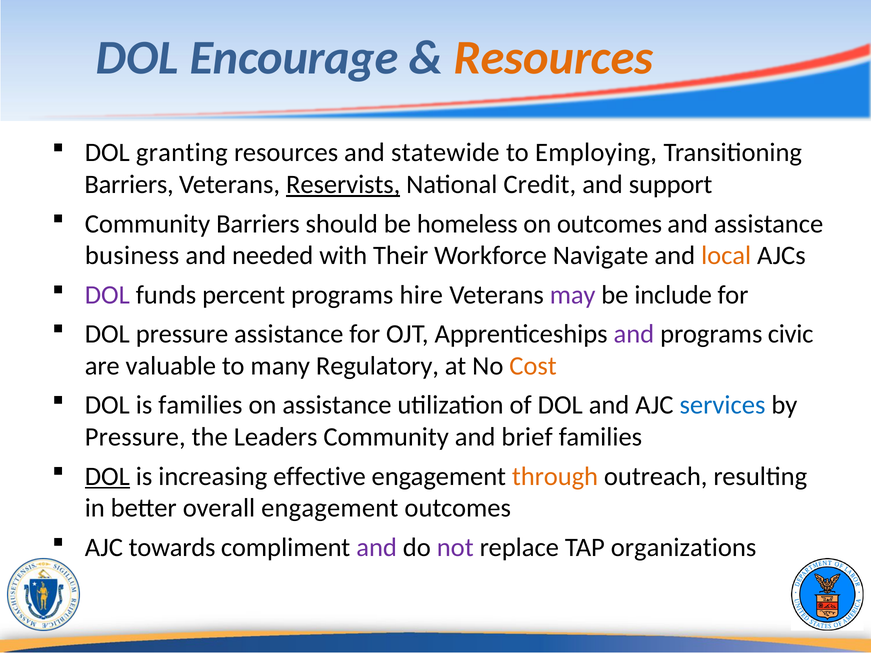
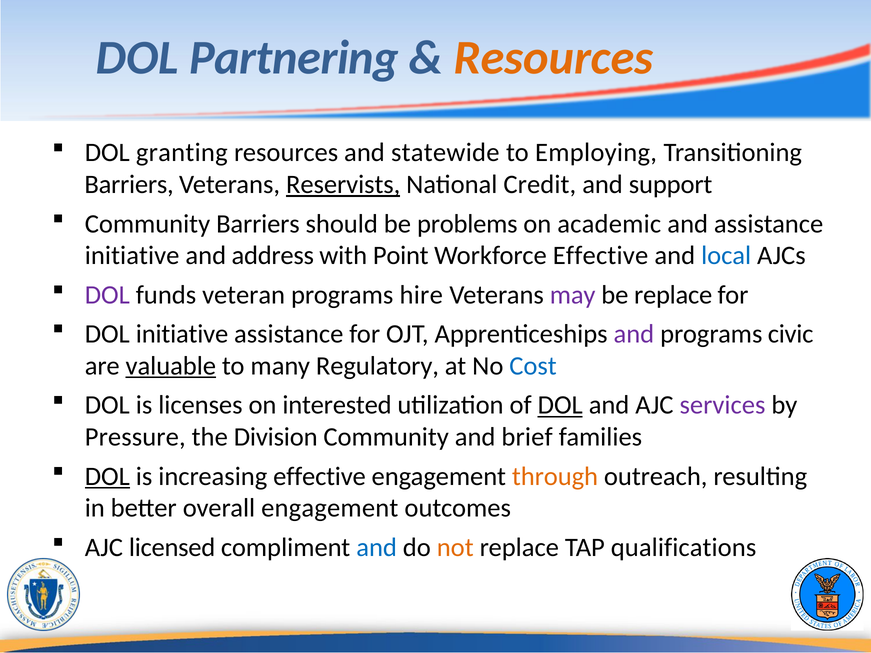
Encourage: Encourage -> Partnering
homeless: homeless -> problems
on outcomes: outcomes -> academic
business at (132, 256): business -> initiative
needed: needed -> address
Their: Their -> Point
Workforce Navigate: Navigate -> Effective
local colour: orange -> blue
percent: percent -> veteran
be include: include -> replace
DOL pressure: pressure -> initiative
valuable underline: none -> present
Cost colour: orange -> blue
is families: families -> licenses
on assistance: assistance -> interested
DOL at (560, 405) underline: none -> present
services colour: blue -> purple
Leaders: Leaders -> Division
towards: towards -> licensed
and at (377, 548) colour: purple -> blue
not colour: purple -> orange
organizations: organizations -> qualifications
